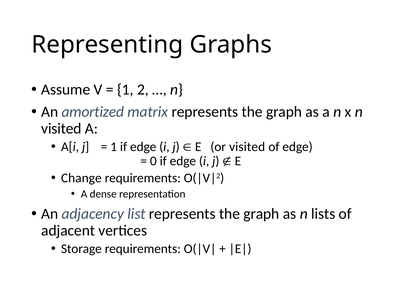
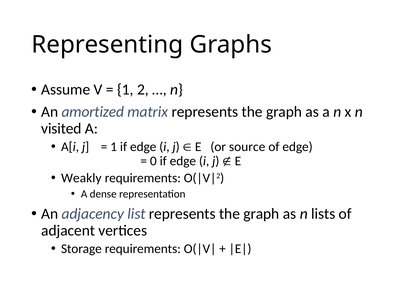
or visited: visited -> source
Change: Change -> Weakly
